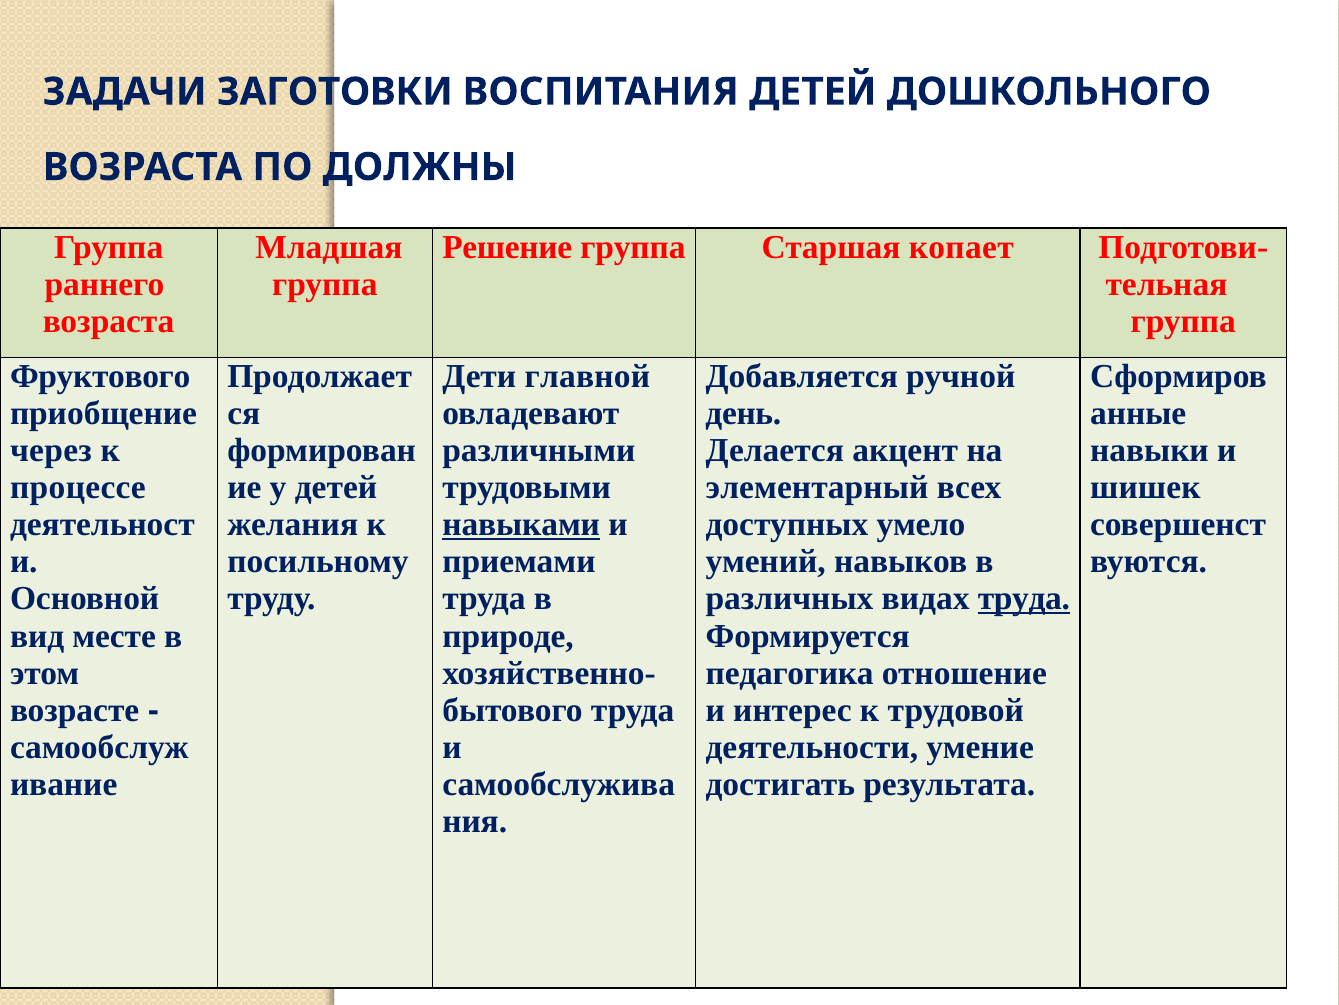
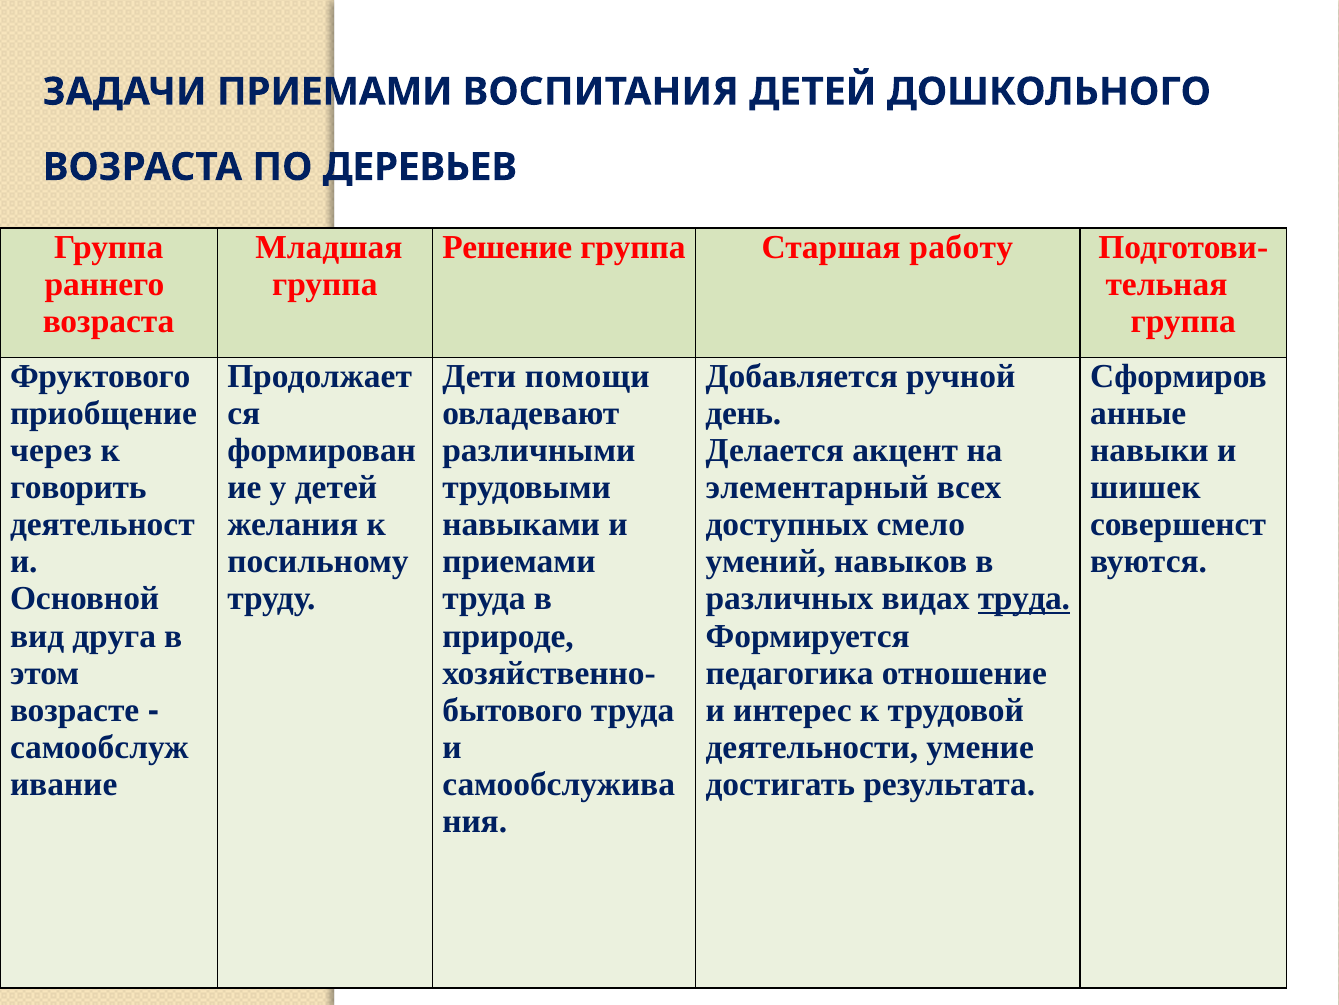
ЗАДАЧИ ЗАГОТОВКИ: ЗАГОТОВКИ -> ПРИЕМАМИ
ДОЛЖНЫ: ДОЛЖНЫ -> ДЕРЕВЬЕВ
копает: копает -> работу
главной: главной -> помощи
процессе: процессе -> говорить
навыками underline: present -> none
умело: умело -> смело
месте: месте -> друга
